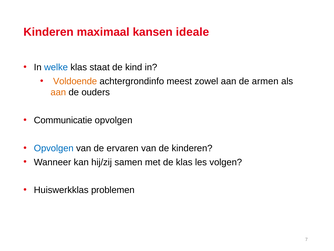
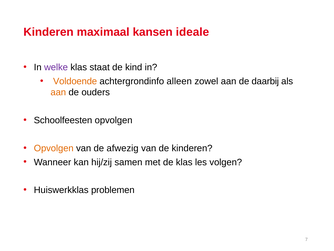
welke colour: blue -> purple
meest: meest -> alleen
armen: armen -> daarbij
Communicatie: Communicatie -> Schoolfeesten
Opvolgen at (54, 148) colour: blue -> orange
ervaren: ervaren -> afwezig
